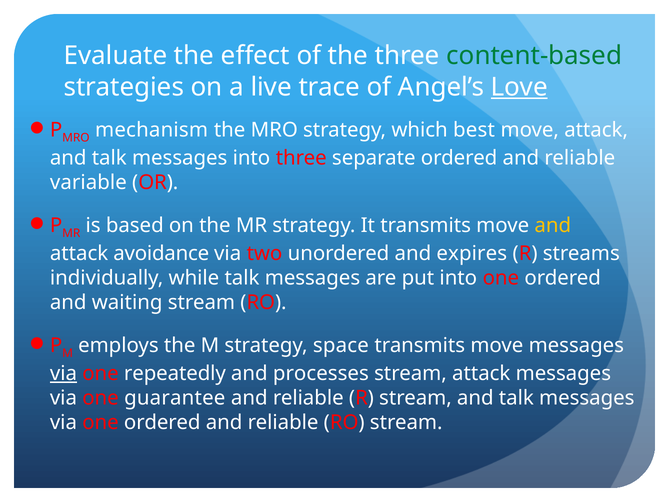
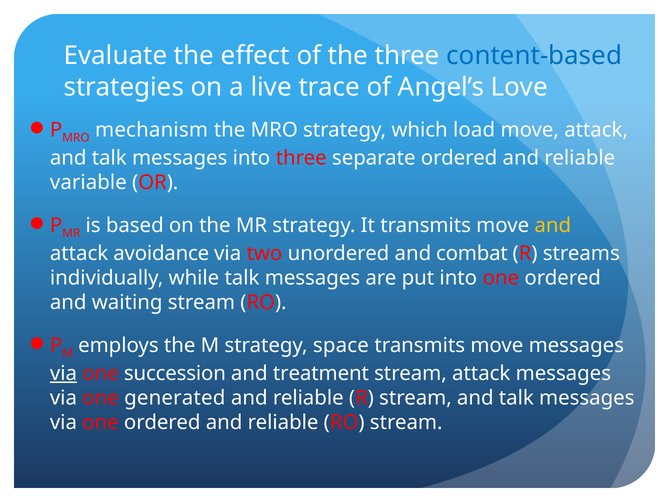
content-based colour: green -> blue
Love underline: present -> none
best: best -> load
expires: expires -> combat
repeatedly: repeatedly -> succession
processes: processes -> treatment
guarantee: guarantee -> generated
